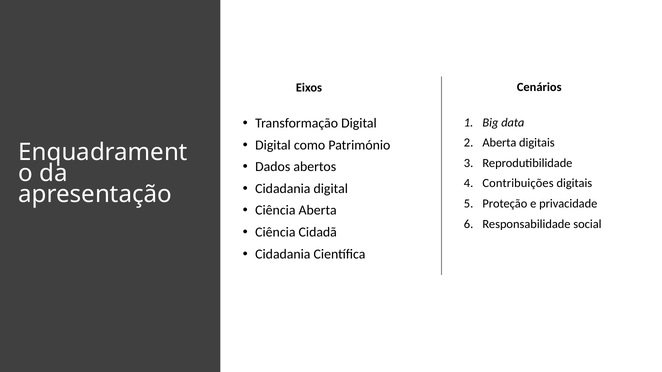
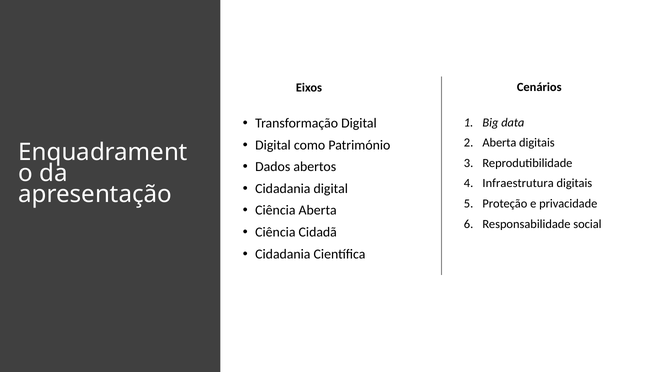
Contribuições: Contribuições -> Infraestrutura
